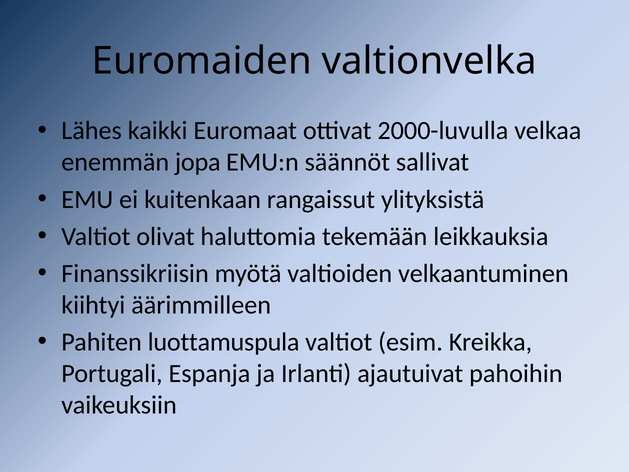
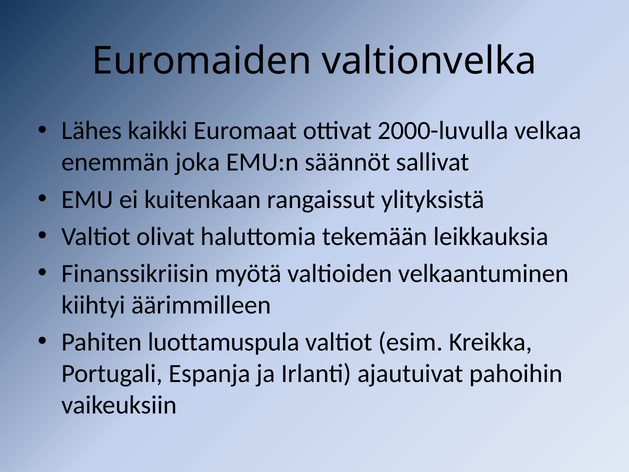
jopa: jopa -> joka
